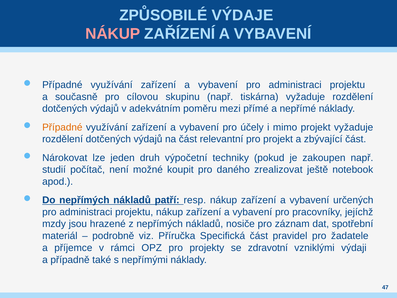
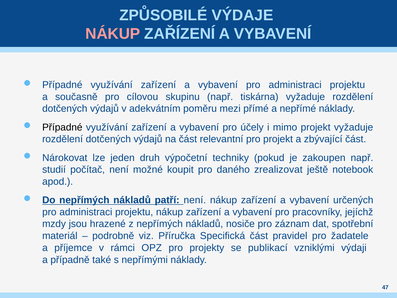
Případné at (62, 127) colour: orange -> black
patří resp: resp -> není
zdravotní: zdravotní -> publikací
